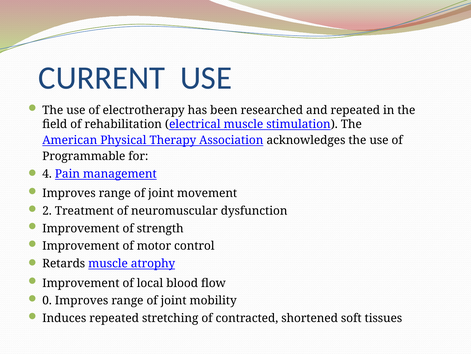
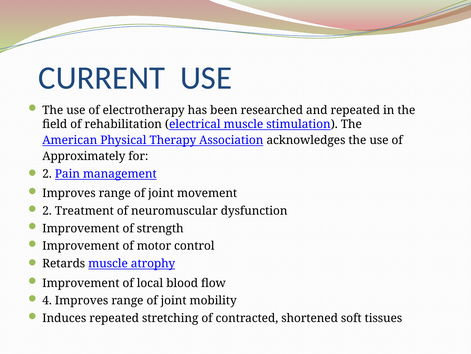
Programmable: Programmable -> Approximately
4 at (47, 174): 4 -> 2
0: 0 -> 4
